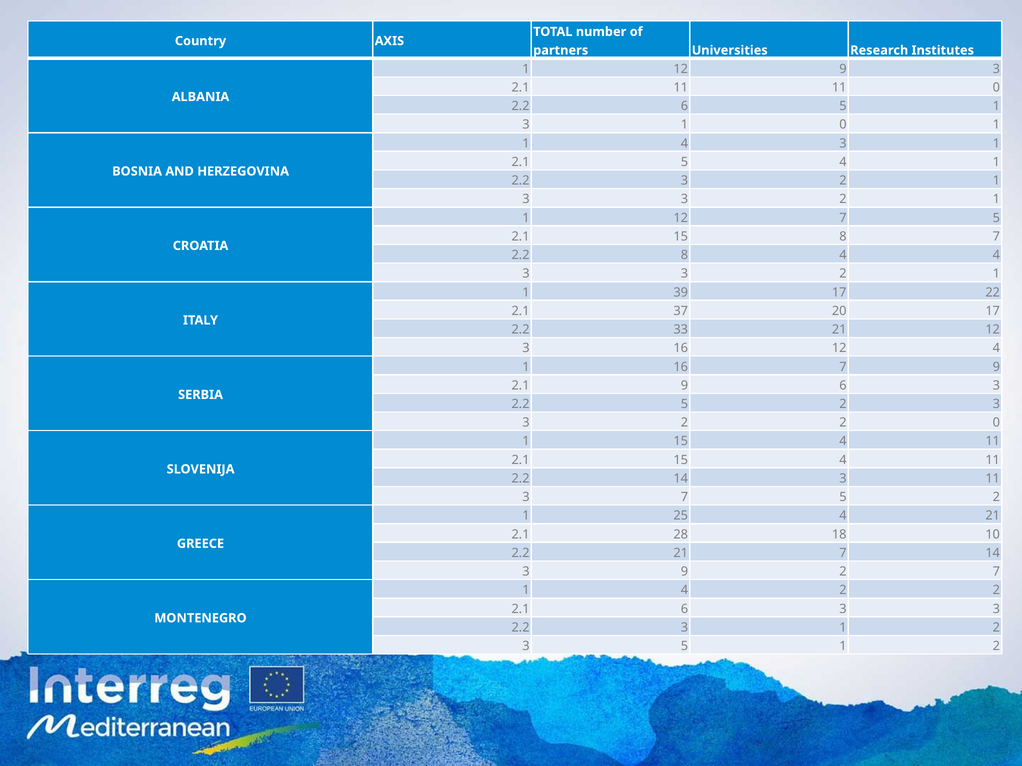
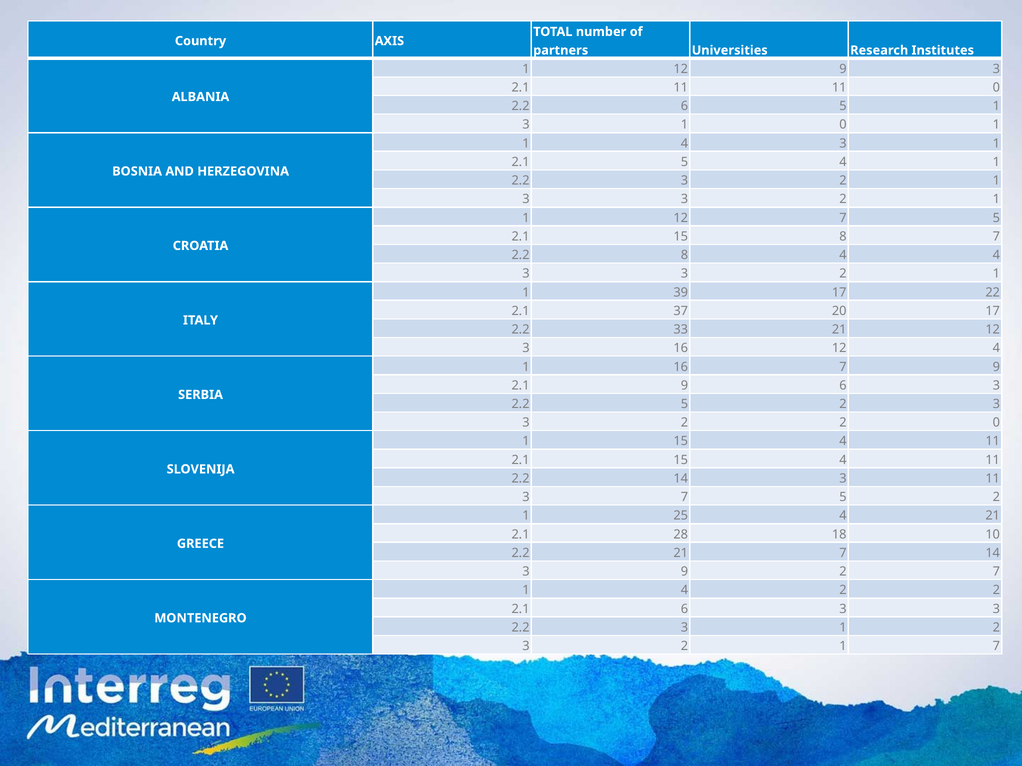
5 at (684, 646): 5 -> 2
2 at (996, 646): 2 -> 7
